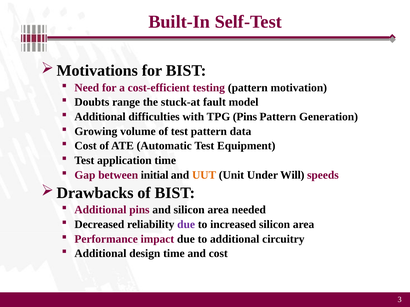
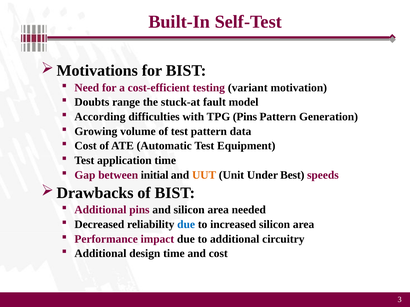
testing pattern: pattern -> variant
Additional at (100, 117): Additional -> According
Will: Will -> Best
due at (186, 225) colour: purple -> blue
